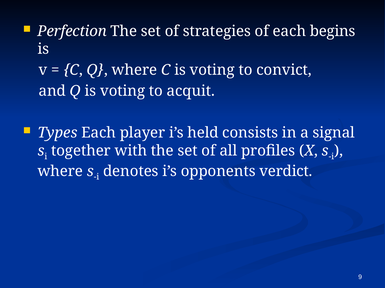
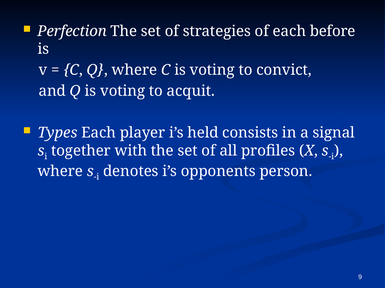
begins: begins -> before
verdict: verdict -> person
